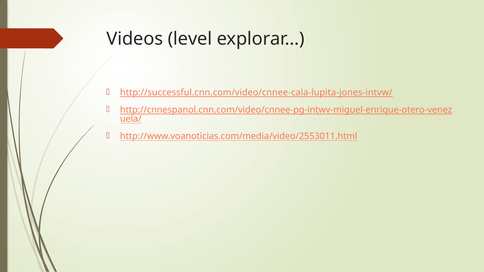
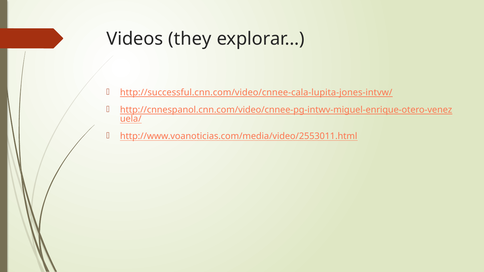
level: level -> they
